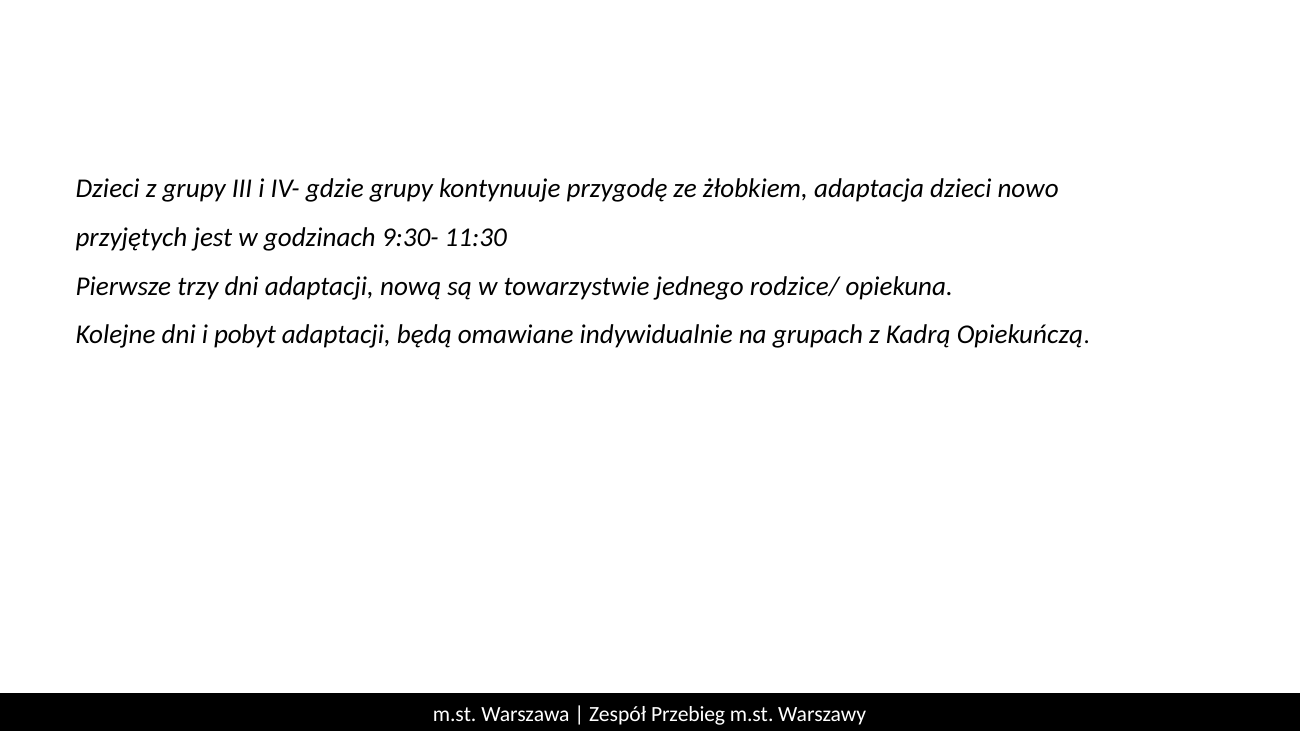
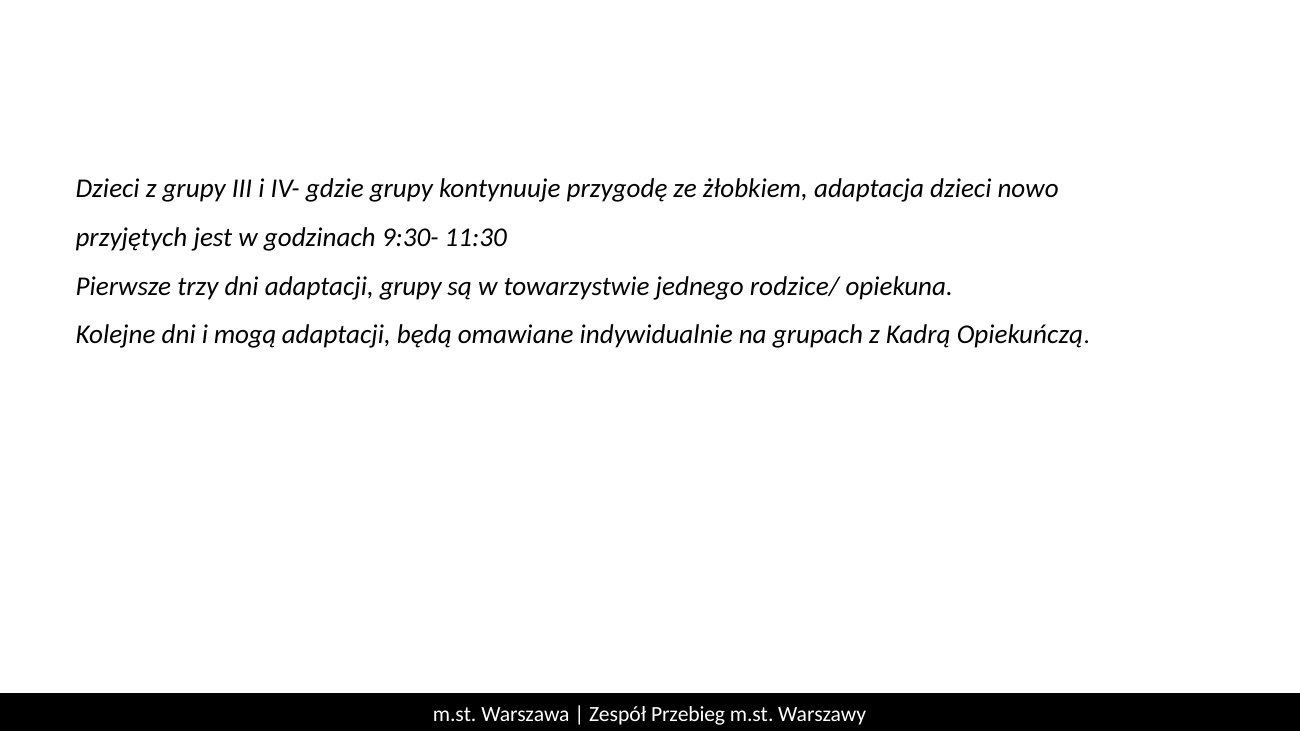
adaptacji nową: nową -> grupy
pobyt: pobyt -> mogą
